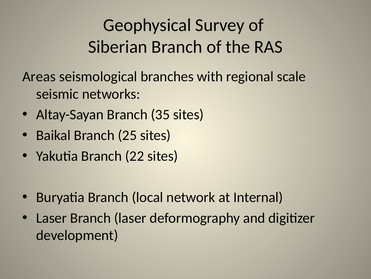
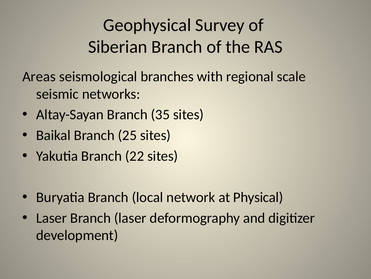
Internal: Internal -> Physical
